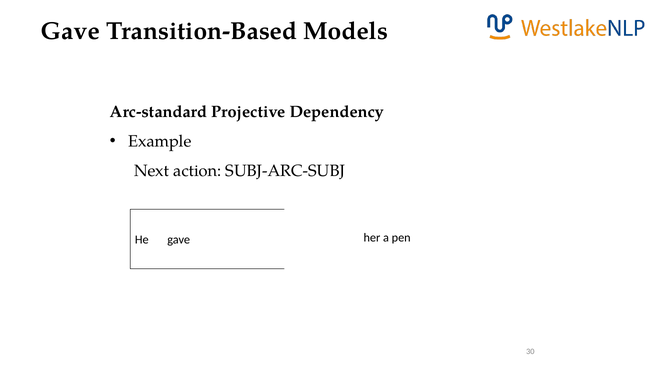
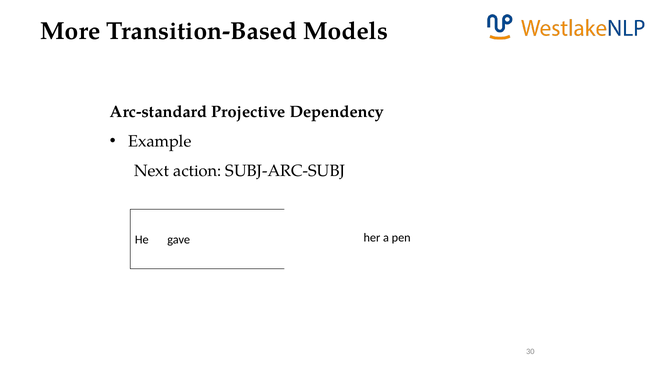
Gave at (70, 31): Gave -> More
